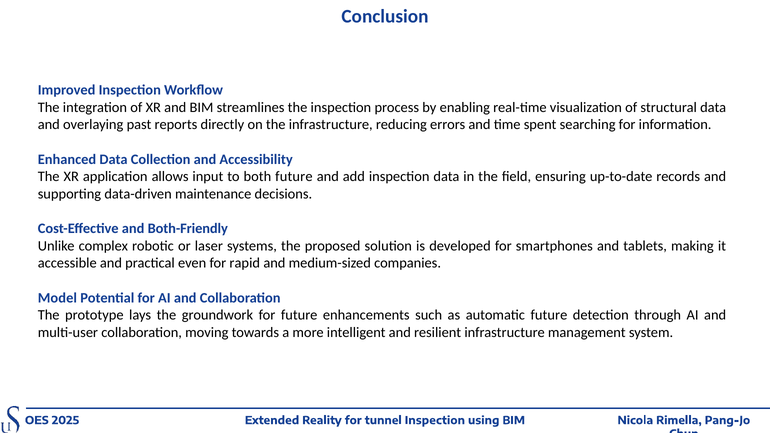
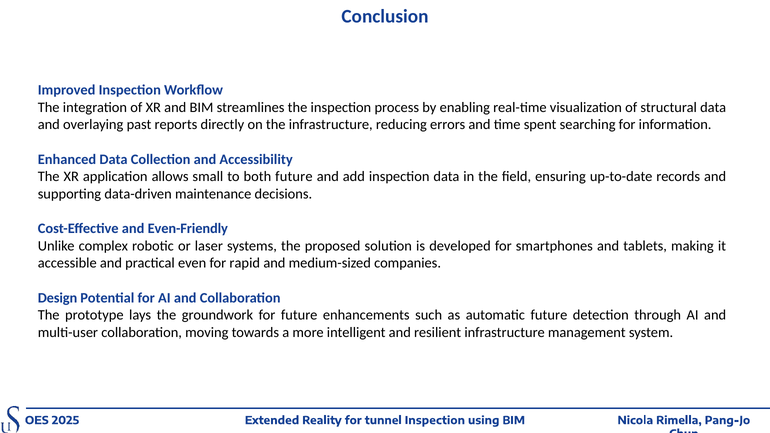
input: input -> small
Both-Friendly: Both-Friendly -> Even-Friendly
Model: Model -> Design
